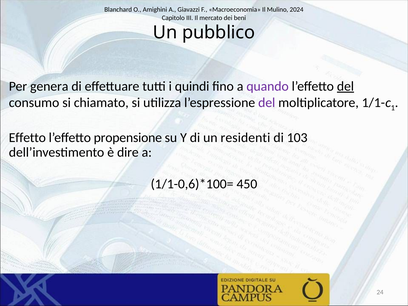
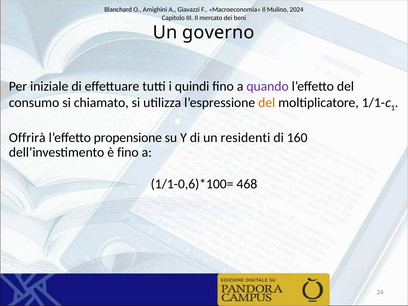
pubblico: pubblico -> governo
genera: genera -> iniziale
del at (345, 86) underline: present -> none
del at (267, 103) colour: purple -> orange
Effetto: Effetto -> Offrirà
103: 103 -> 160
è dire: dire -> fino
450: 450 -> 468
